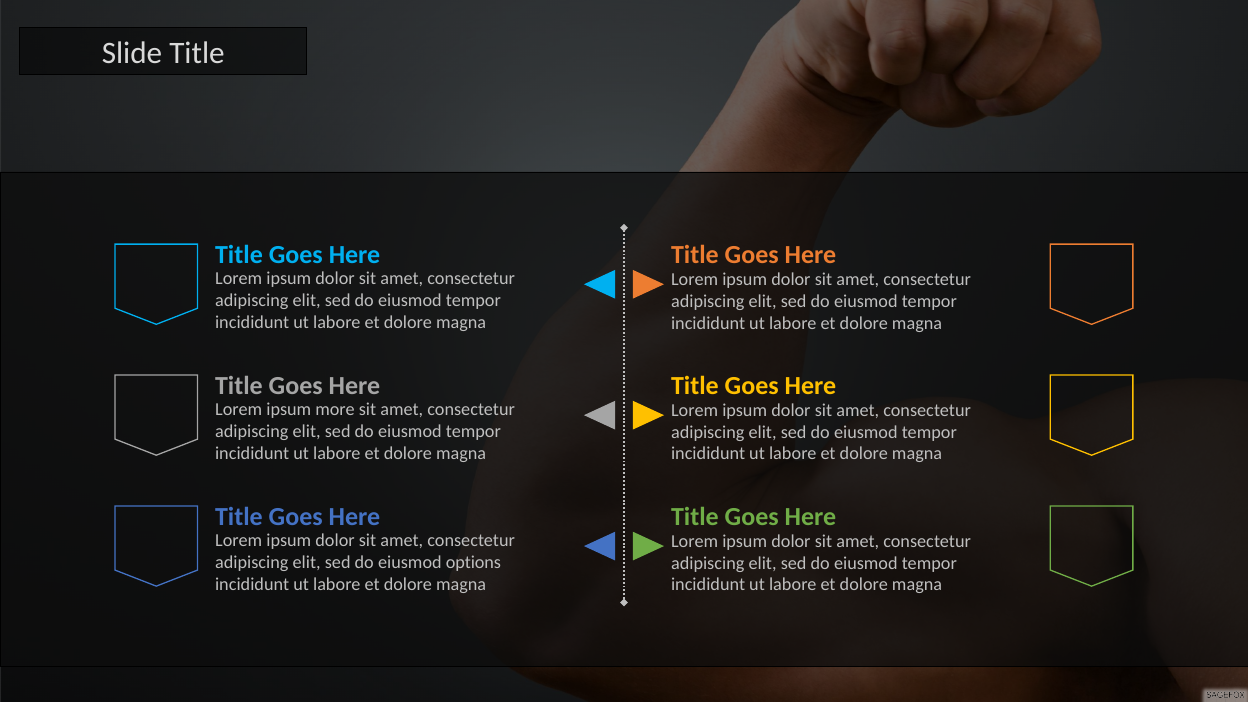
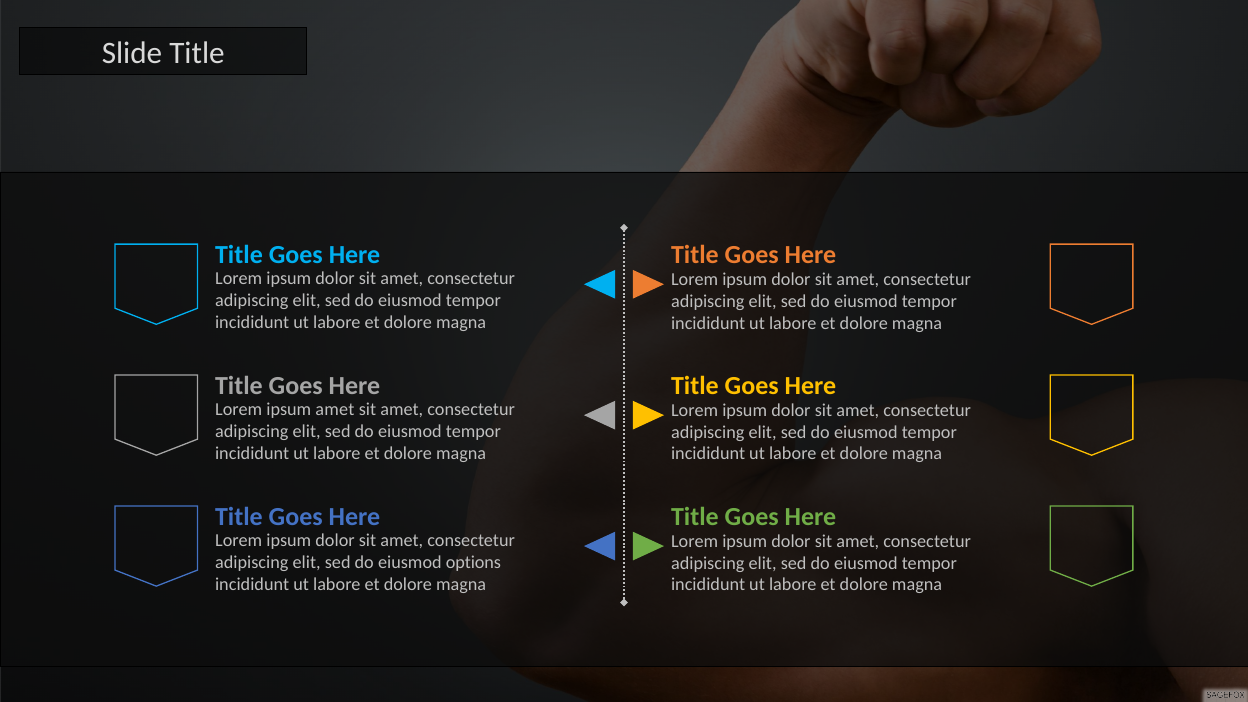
ipsum more: more -> amet
